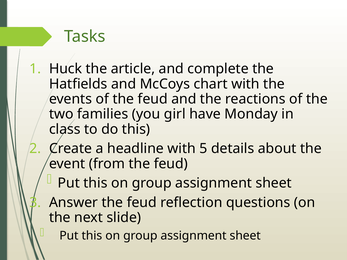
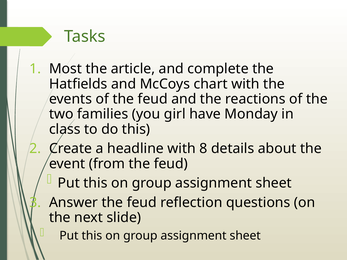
Huck: Huck -> Most
5: 5 -> 8
